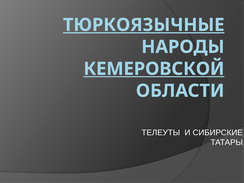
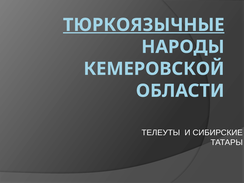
КЕМЕРОВСКОЙ underline: present -> none
